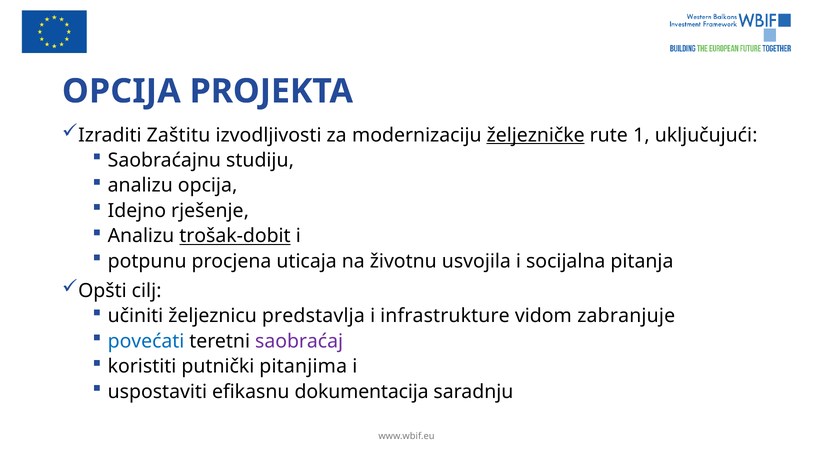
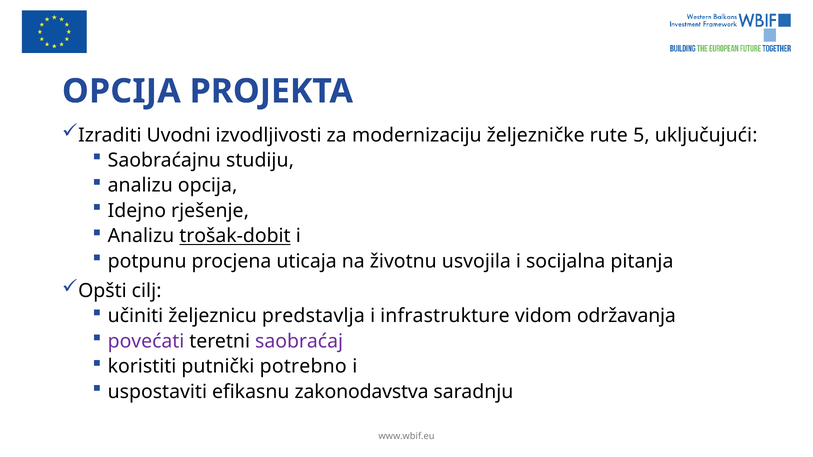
Zaštitu: Zaštitu -> Uvodni
željezničke underline: present -> none
1: 1 -> 5
zabranjuje: zabranjuje -> održavanja
povećati colour: blue -> purple
pitanjima: pitanjima -> potrebno
dokumentacija: dokumentacija -> zakonodavstva
